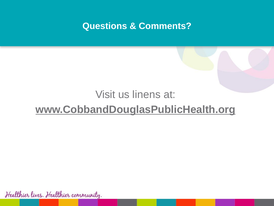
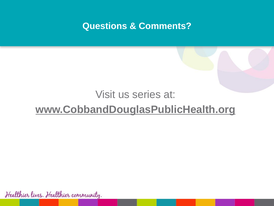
linens: linens -> series
